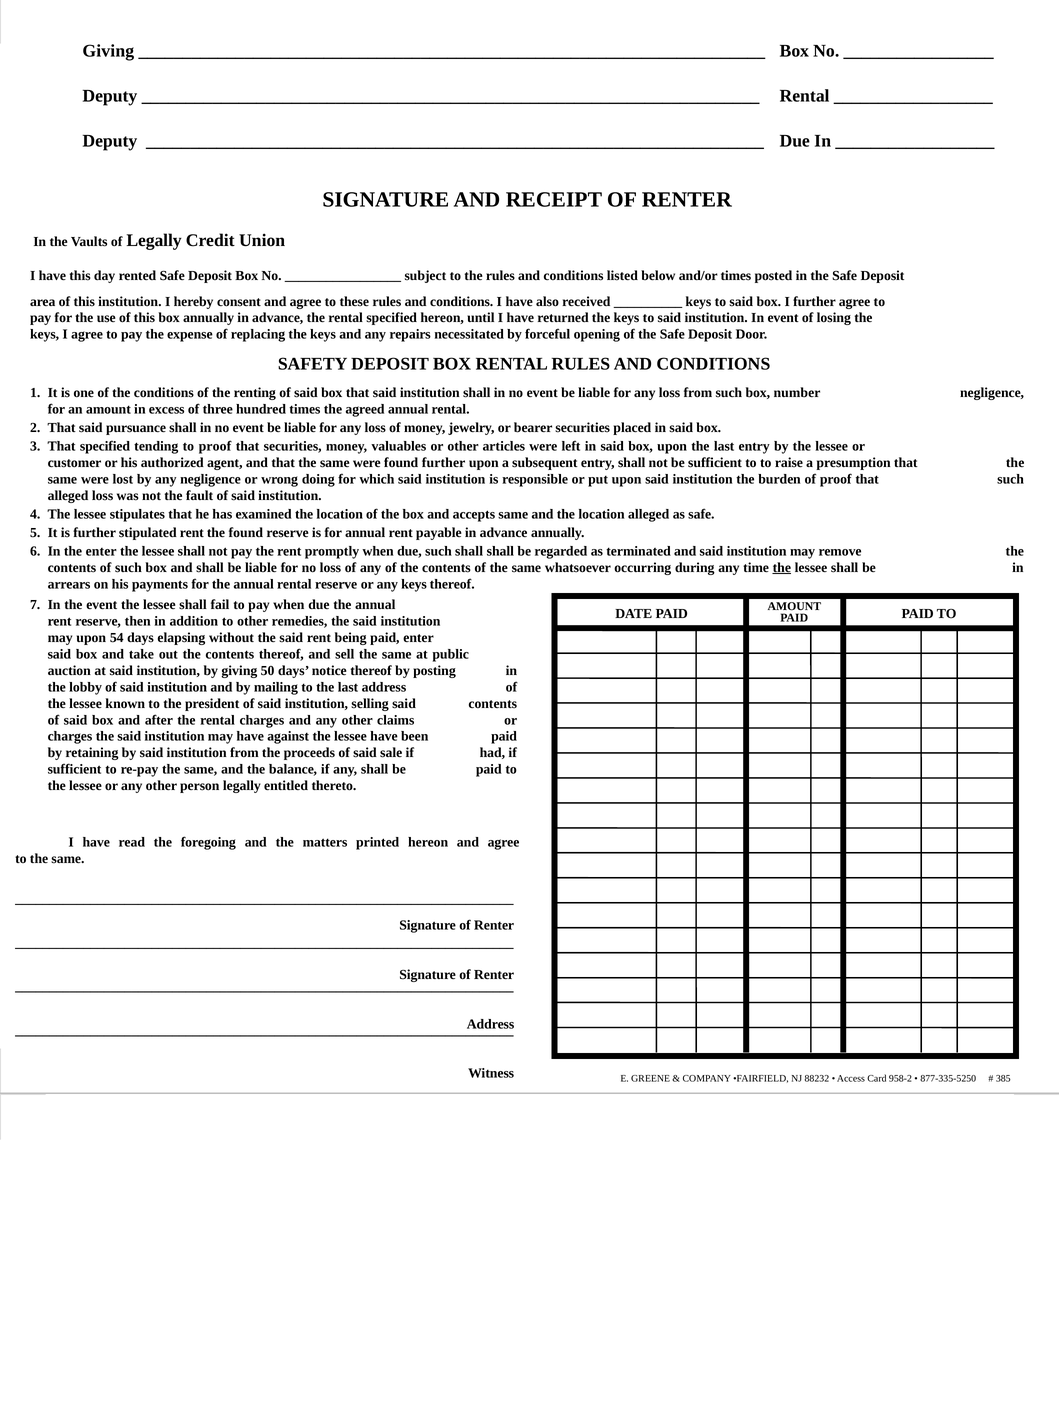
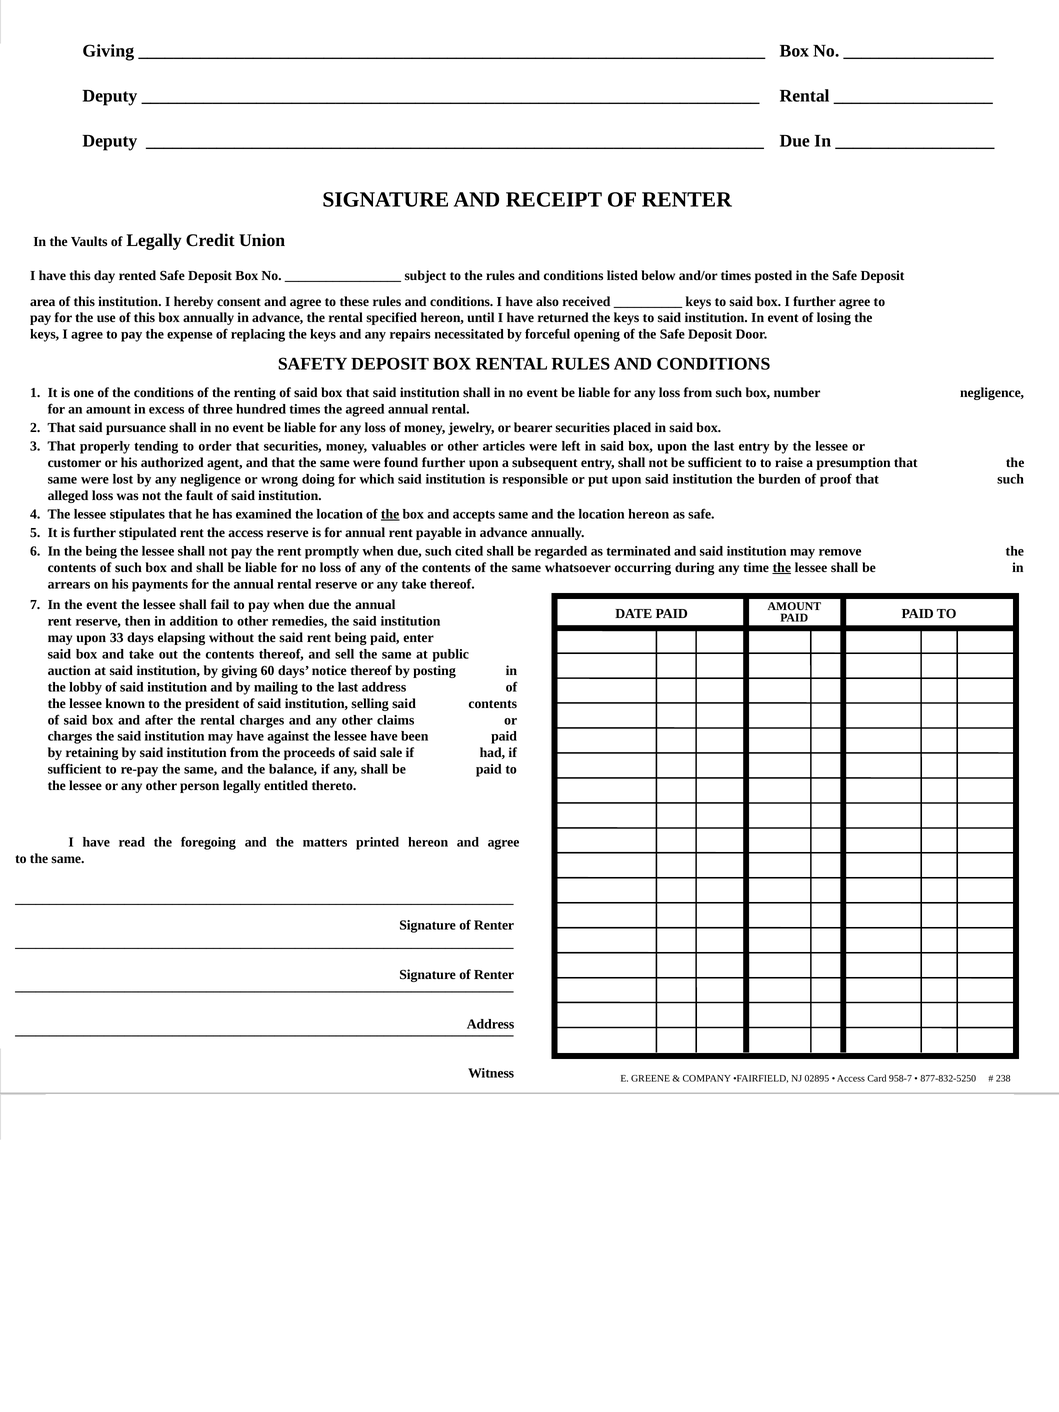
That specified: specified -> properly
to proof: proof -> order
the at (390, 514) underline: none -> present
location alleged: alleged -> hereon
the found: found -> access
the enter: enter -> being
such shall: shall -> cited
any keys: keys -> take
54: 54 -> 33
50: 50 -> 60
88232: 88232 -> 02895
958-2: 958-2 -> 958-7
877-335-5250: 877-335-5250 -> 877-832-5250
385: 385 -> 238
